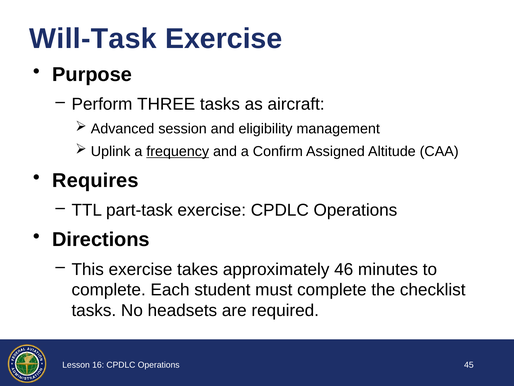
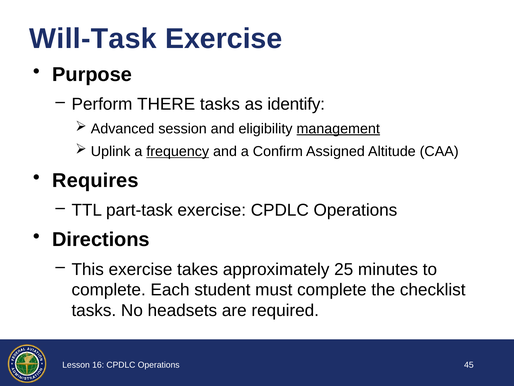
THREE: THREE -> THERE
aircraft: aircraft -> identify
management underline: none -> present
46: 46 -> 25
